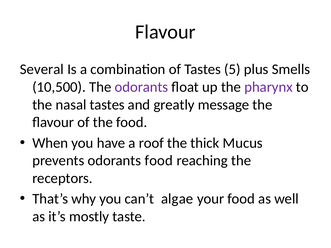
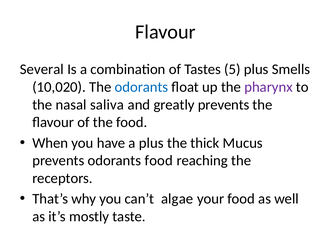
10,500: 10,500 -> 10,020
odorants at (141, 87) colour: purple -> blue
nasal tastes: tastes -> saliva
greatly message: message -> prevents
a roof: roof -> plus
